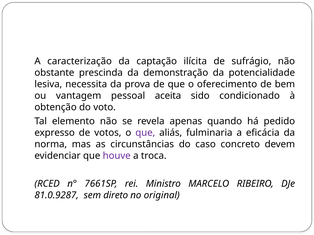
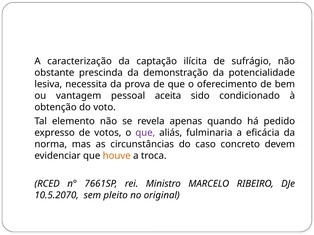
houve colour: purple -> orange
81.0.9287: 81.0.9287 -> 10.5.2070
direto: direto -> pleito
